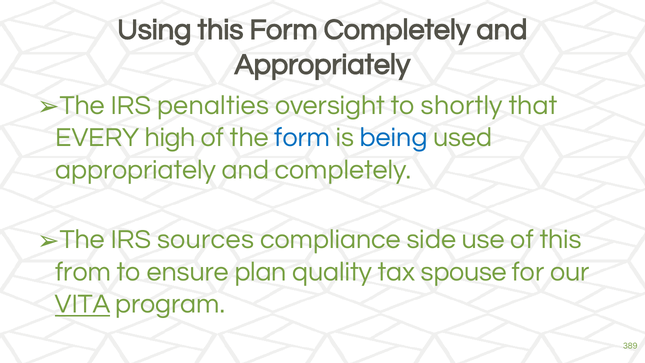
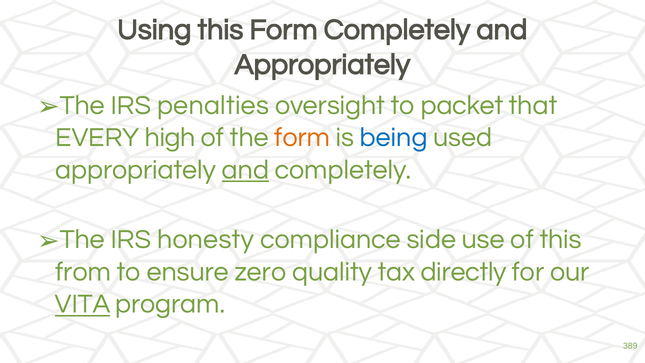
shortly: shortly -> packet
form at (302, 137) colour: blue -> orange
and at (245, 170) underline: none -> present
sources: sources -> honesty
plan: plan -> zero
spouse: spouse -> directly
